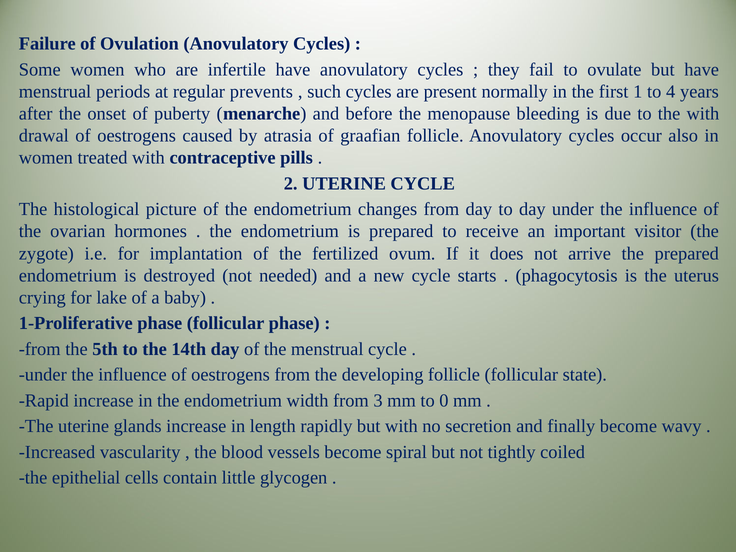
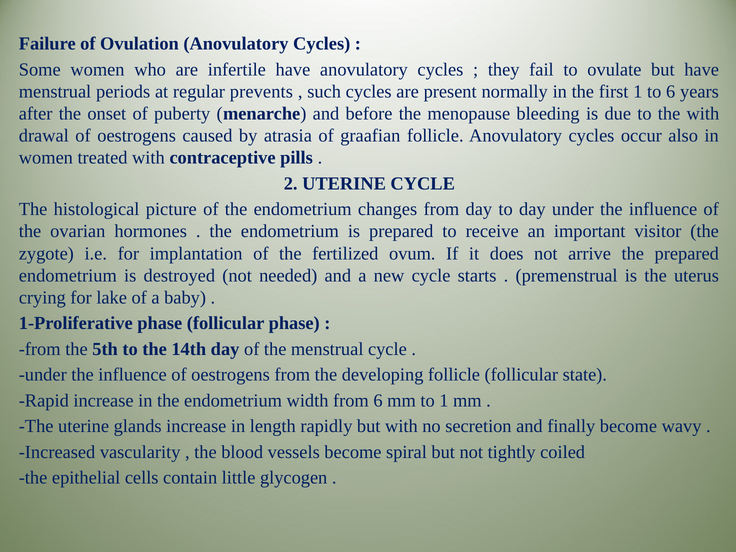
to 4: 4 -> 6
phagocytosis: phagocytosis -> premenstrual
from 3: 3 -> 6
to 0: 0 -> 1
